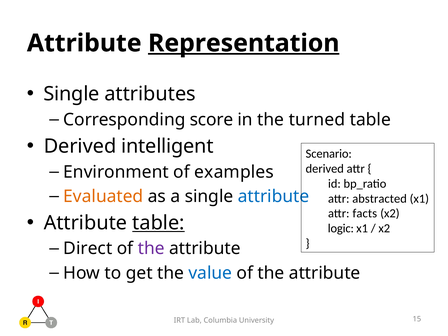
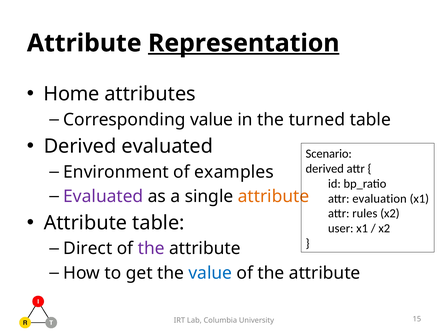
Single at (72, 94): Single -> Home
Corresponding score: score -> value
Derived intelligent: intelligent -> evaluated
Evaluated at (103, 196) colour: orange -> purple
attribute at (274, 196) colour: blue -> orange
abstracted: abstracted -> evaluation
facts: facts -> rules
table at (158, 223) underline: present -> none
logic: logic -> user
